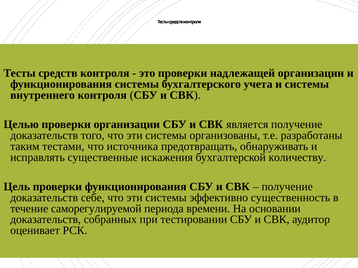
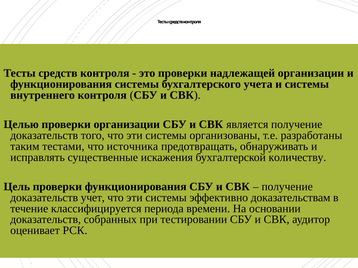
себе: себе -> учет
существенность: существенность -> доказательствам
саморегулируемой: саморегулируемой -> классифицируется
